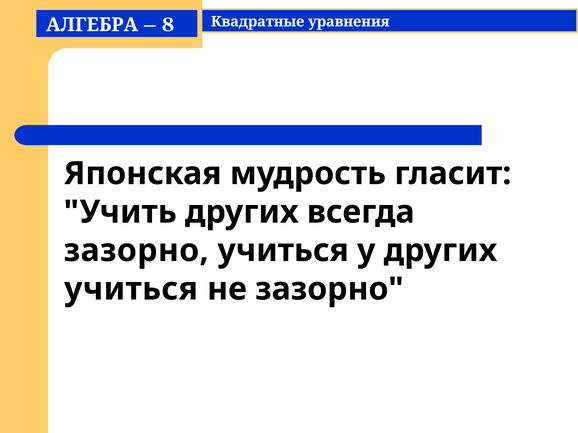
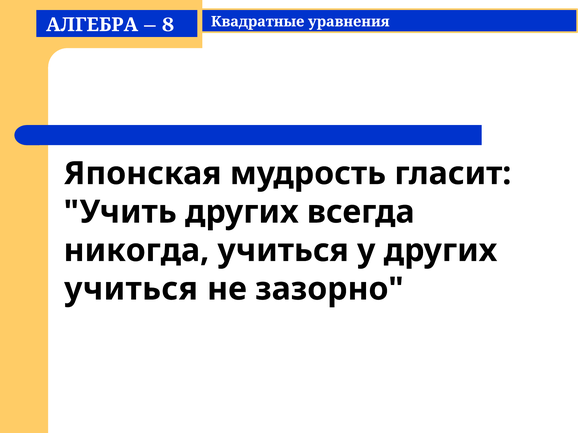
зазорно at (136, 251): зазорно -> никогда
